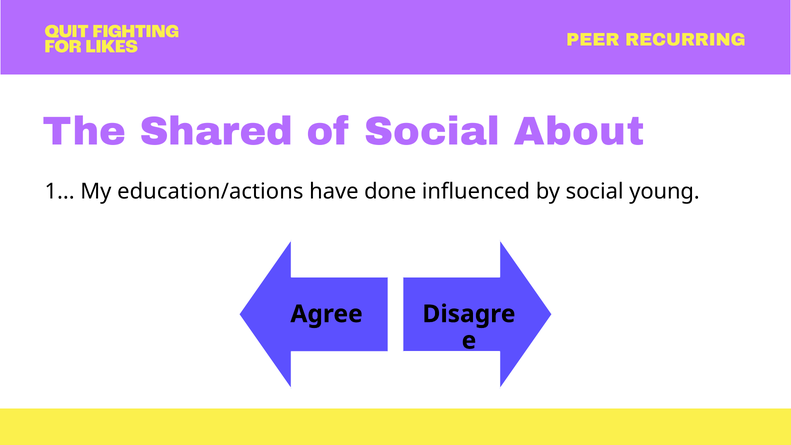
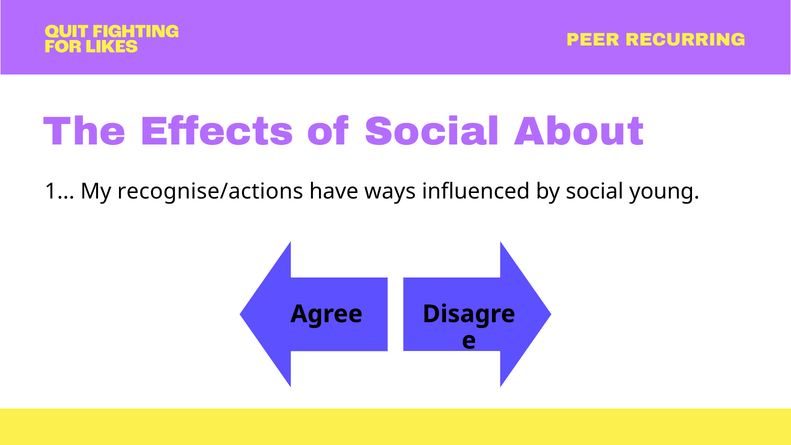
Shared: Shared -> Effects
education/actions: education/actions -> recognise/actions
done: done -> ways
